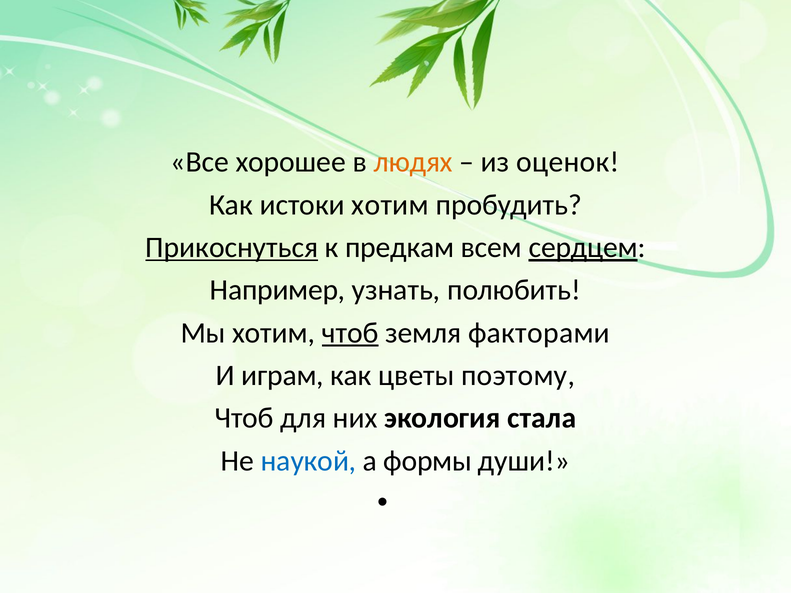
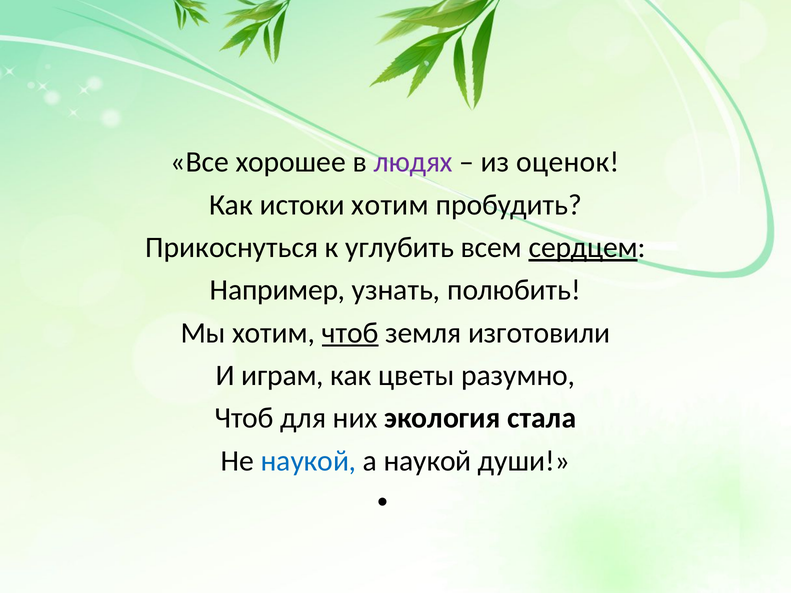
людях colour: orange -> purple
Прикоснуться underline: present -> none
предкам: предкам -> углубить
факторами: факторами -> изготовили
поэтому: поэтому -> разумно
а формы: формы -> наукой
